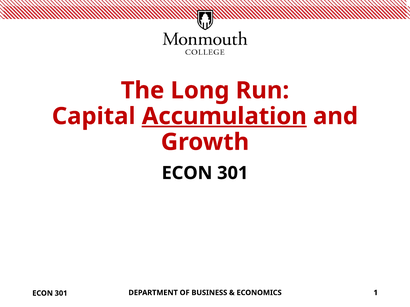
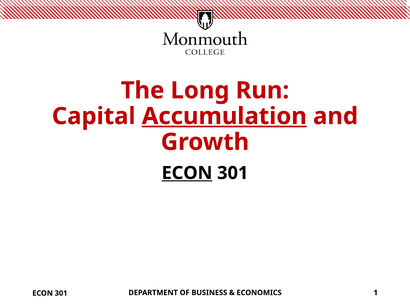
ECON at (187, 173) underline: none -> present
